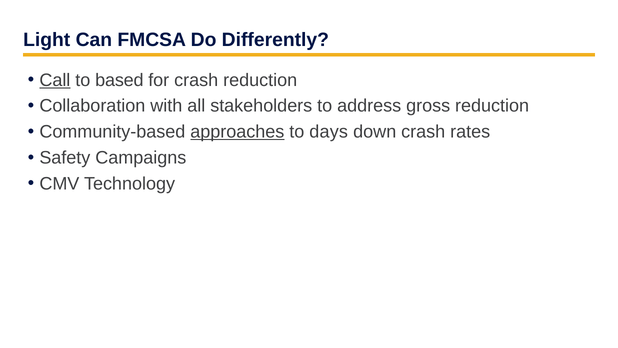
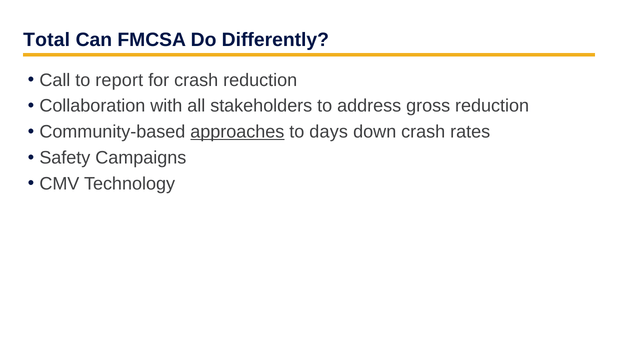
Light: Light -> Total
Call underline: present -> none
based: based -> report
